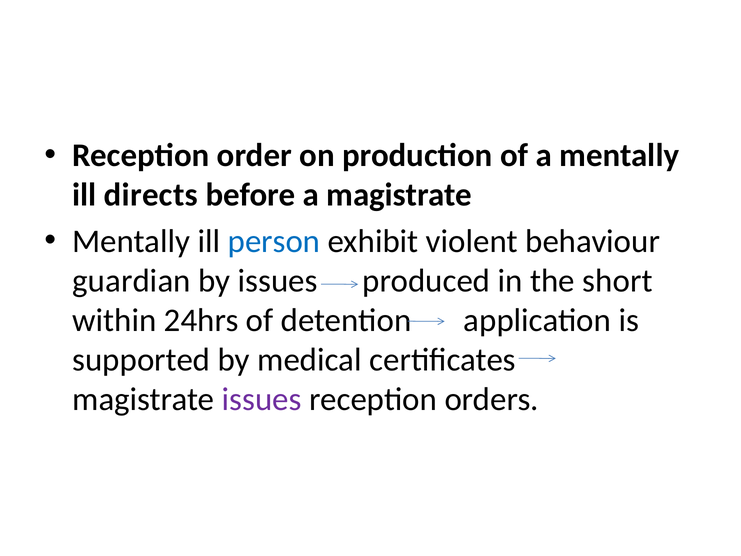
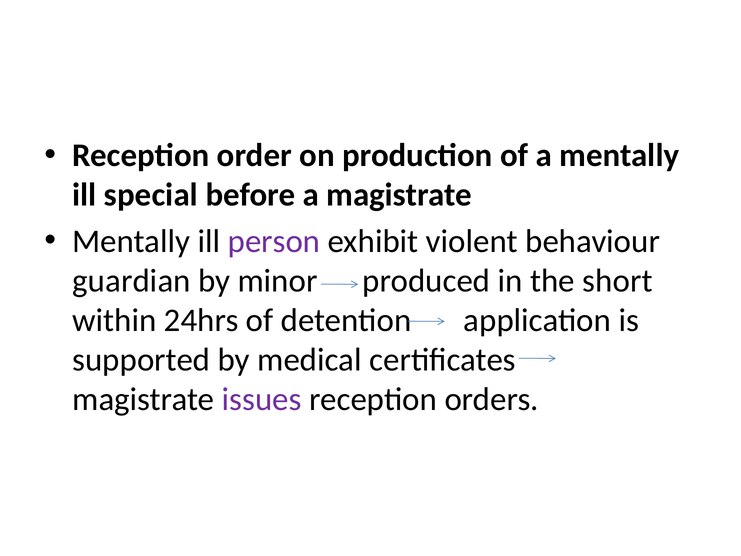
directs: directs -> special
person colour: blue -> purple
by issues: issues -> minor
